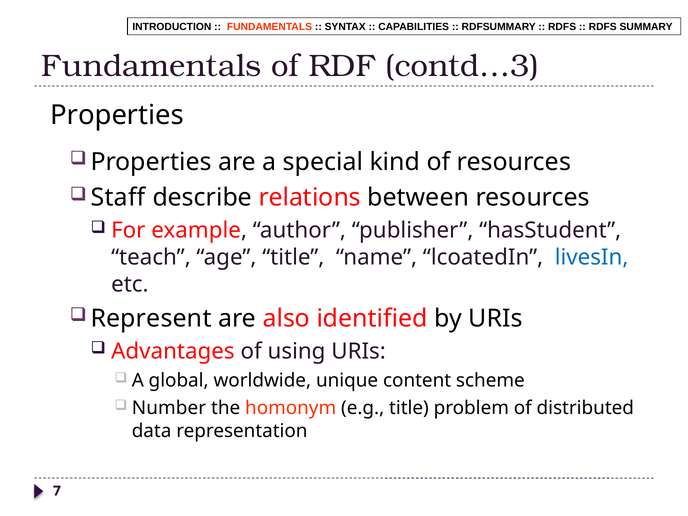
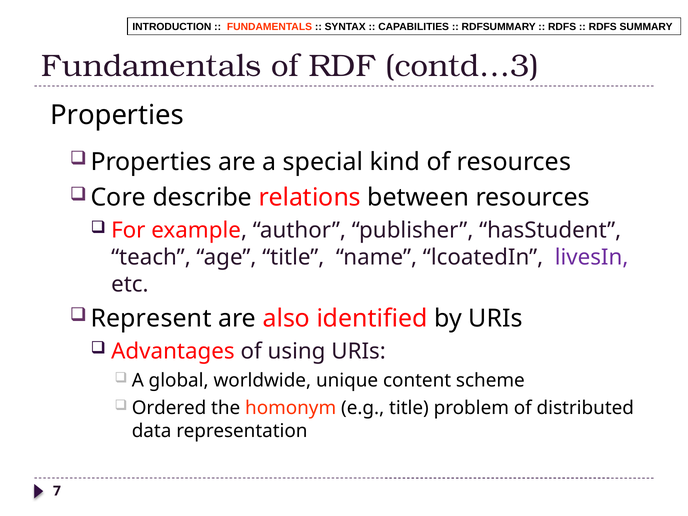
Staff: Staff -> Core
livesIn colour: blue -> purple
Number: Number -> Ordered
